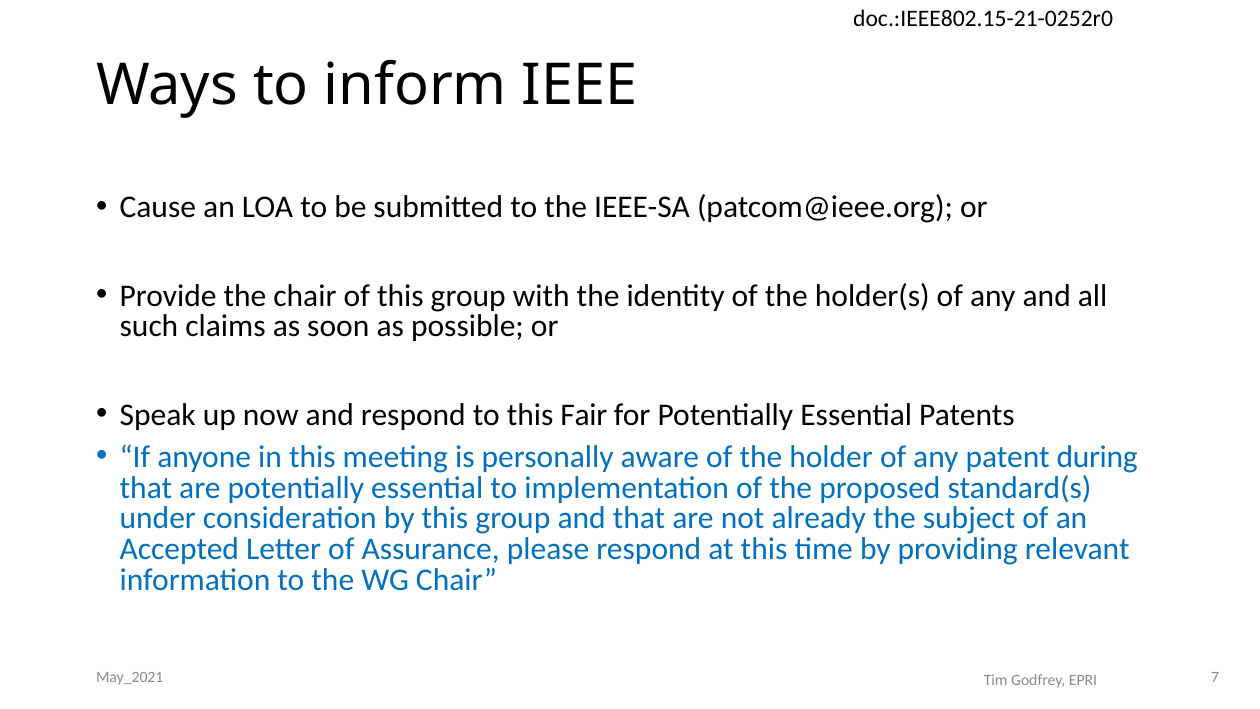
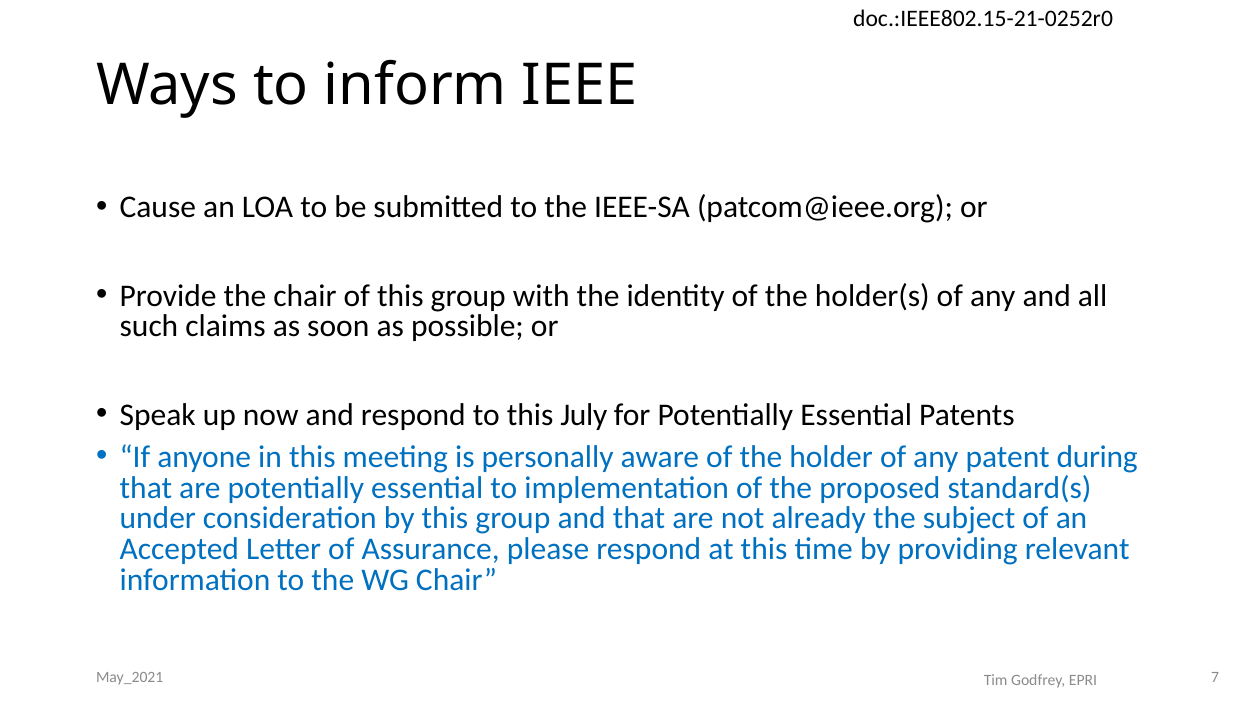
Fair: Fair -> July
